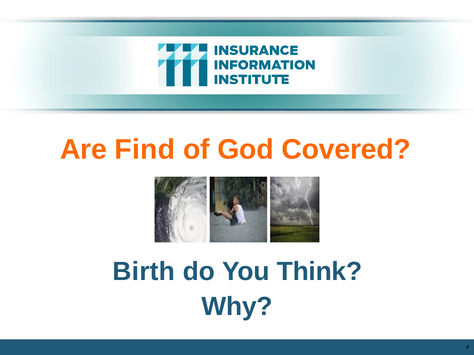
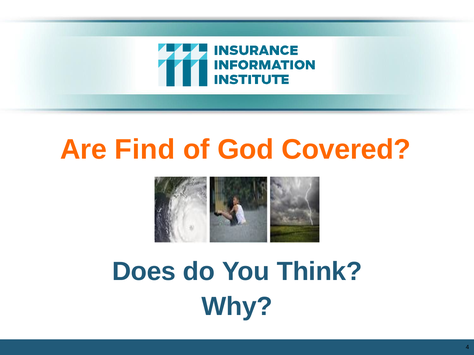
Birth: Birth -> Does
